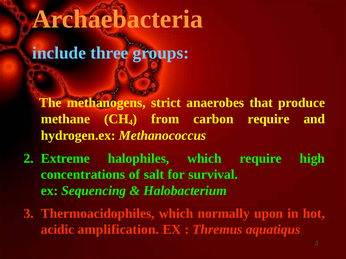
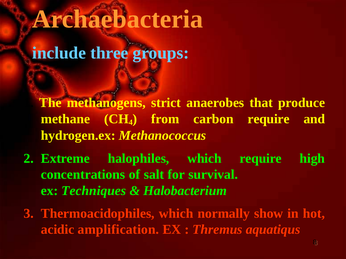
Sequencing: Sequencing -> Techniques
upon: upon -> show
